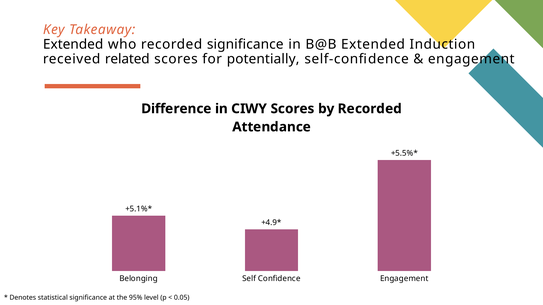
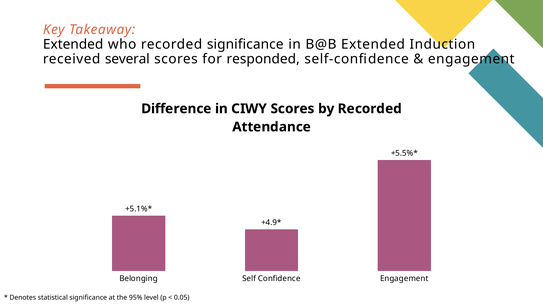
related: related -> several
potentially: potentially -> responded
